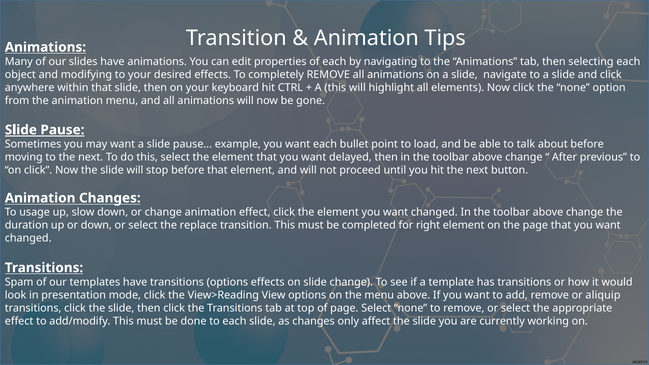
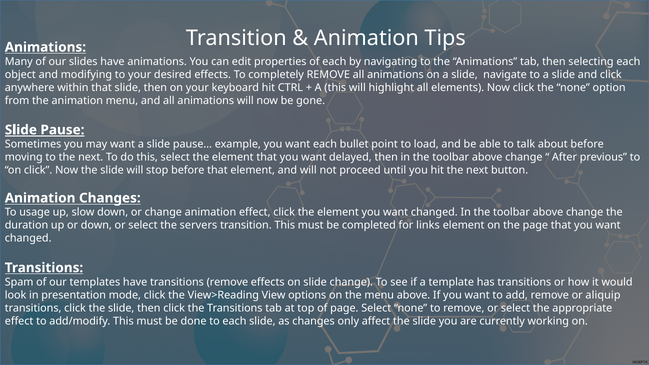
replace: replace -> servers
right: right -> links
transitions options: options -> remove
